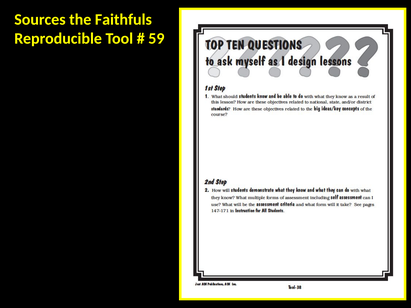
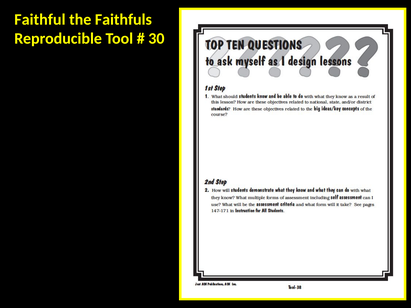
Sources: Sources -> Faithful
59: 59 -> 30
